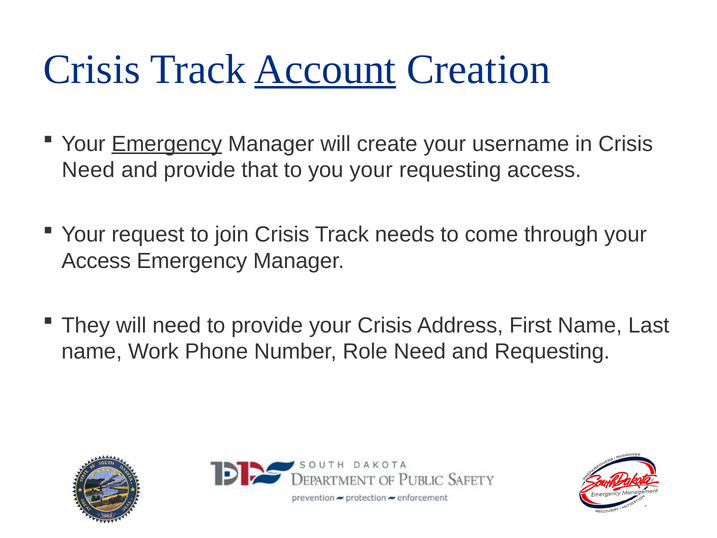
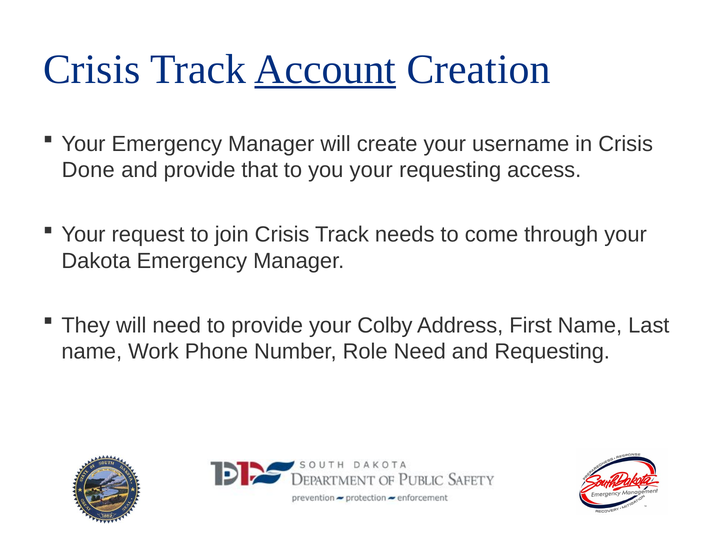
Emergency at (167, 144) underline: present -> none
Need at (88, 170): Need -> Done
Access at (96, 261): Access -> Dakota
your Crisis: Crisis -> Colby
